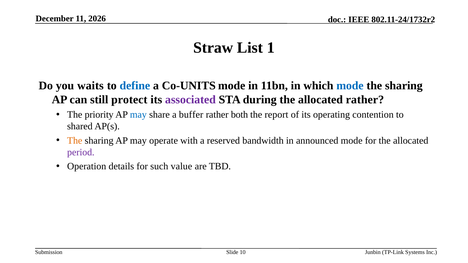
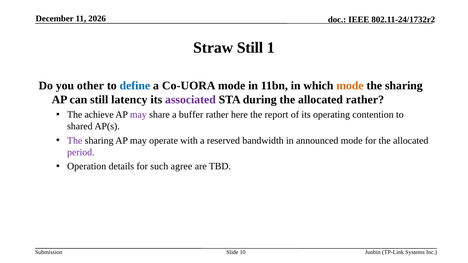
Straw List: List -> Still
waits: waits -> other
Co-UNITS: Co-UNITS -> Co-UORA
mode at (350, 86) colour: blue -> orange
protect: protect -> latency
priority: priority -> achieve
may at (138, 115) colour: blue -> purple
both: both -> here
The at (75, 141) colour: orange -> purple
value: value -> agree
